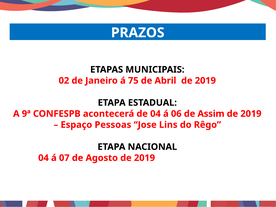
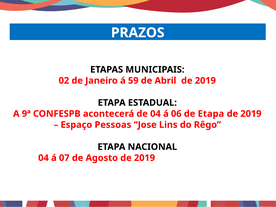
75: 75 -> 59
de Assim: Assim -> Etapa
